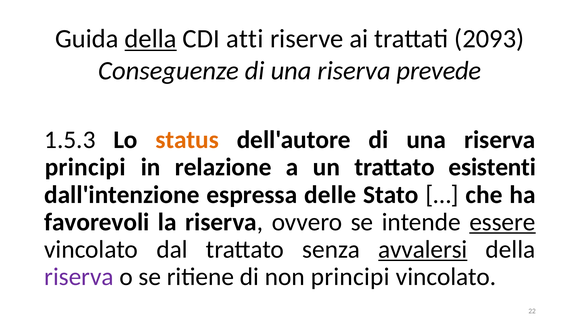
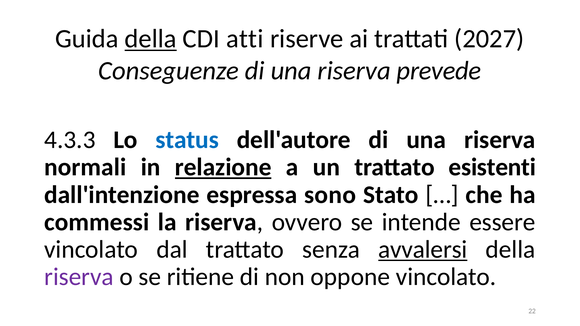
2093: 2093 -> 2027
1.5.3: 1.5.3 -> 4.3.3
status colour: orange -> blue
principi at (85, 167): principi -> normali
relazione underline: none -> present
delle: delle -> sono
favorevoli: favorevoli -> commessi
essere underline: present -> none
non principi: principi -> oppone
